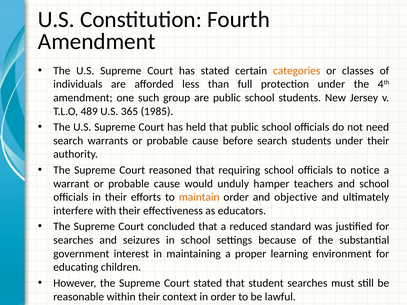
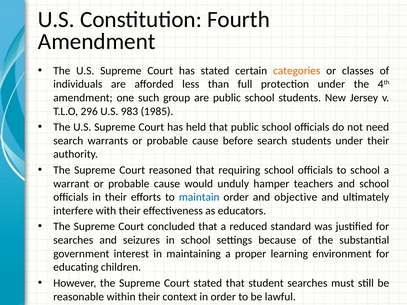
489: 489 -> 296
365: 365 -> 983
to notice: notice -> school
maintain colour: orange -> blue
